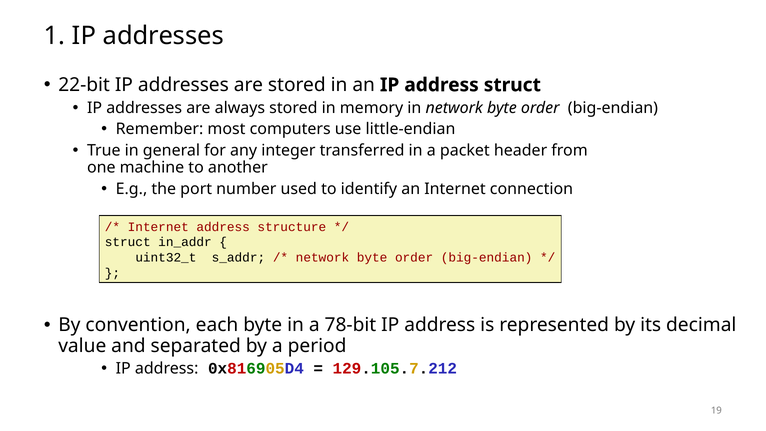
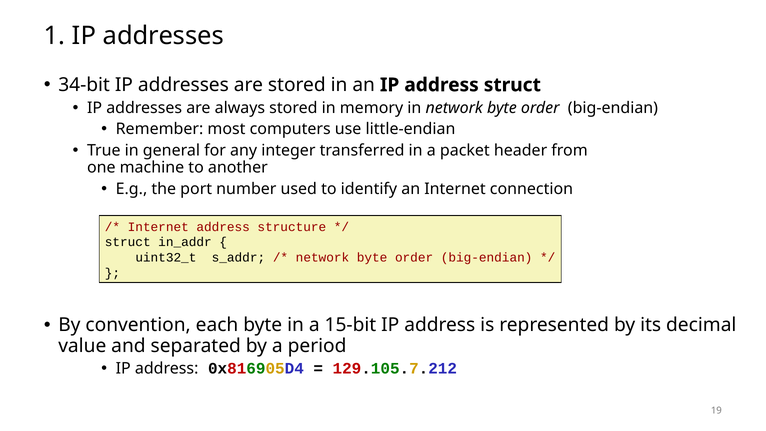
22-bit: 22-bit -> 34-bit
78-bit: 78-bit -> 15-bit
